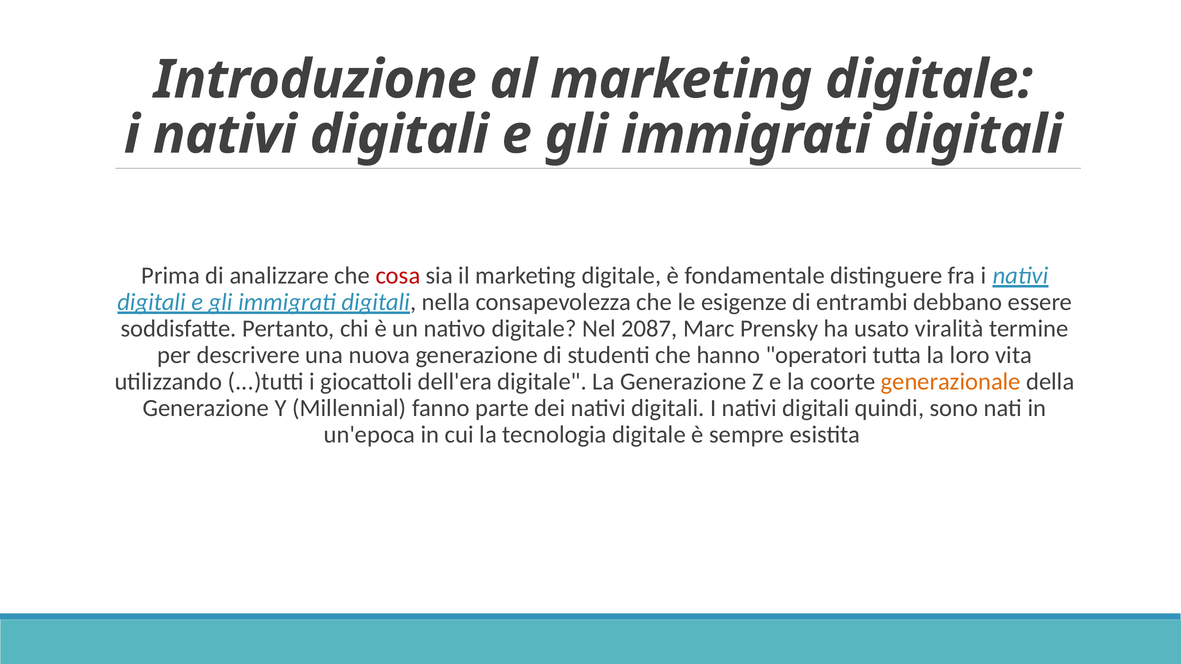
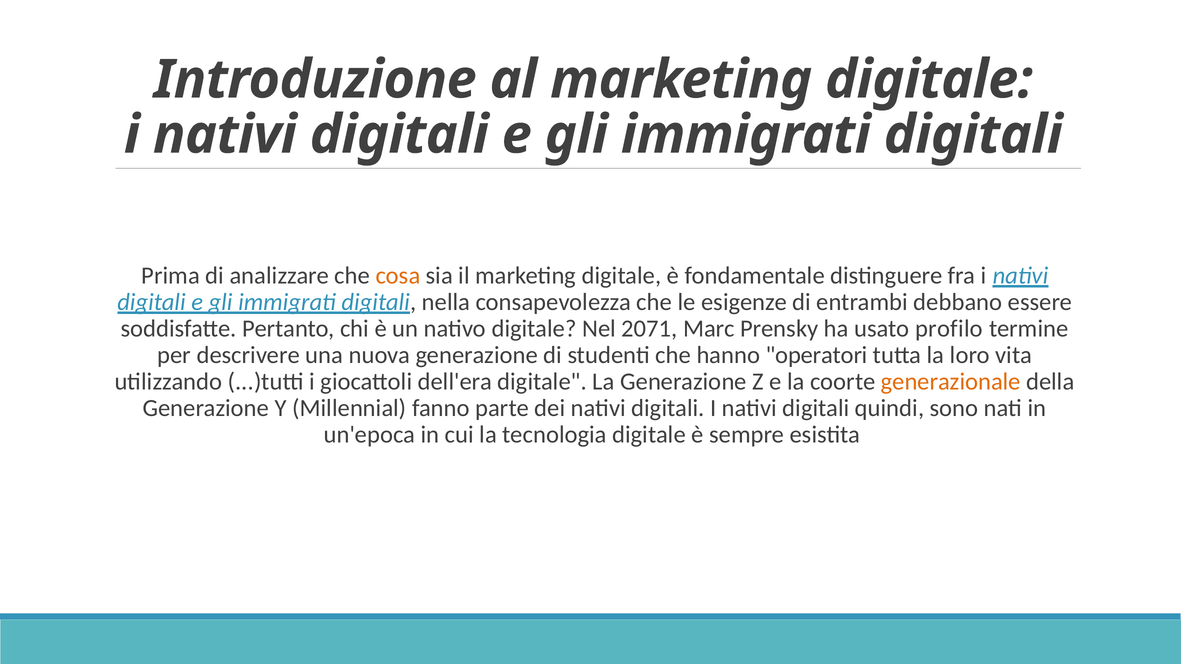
cosa colour: red -> orange
2087: 2087 -> 2071
viralità: viralità -> profilo
